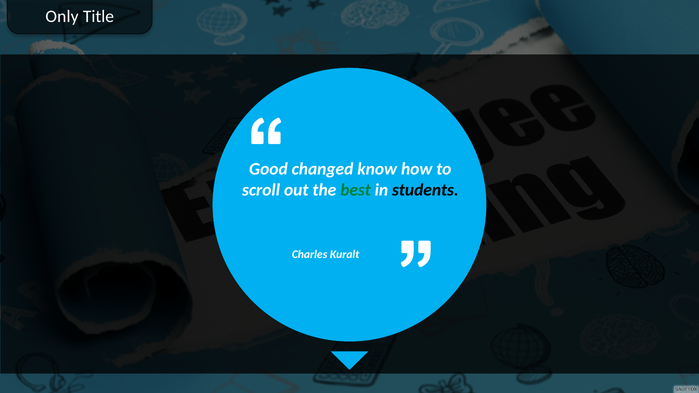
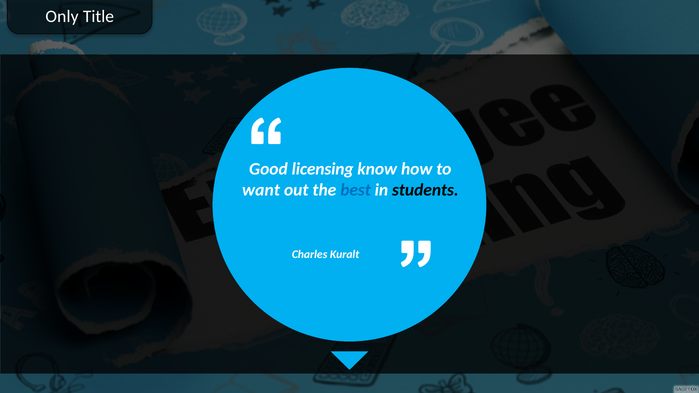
changed: changed -> licensing
scroll: scroll -> want
best colour: green -> blue
